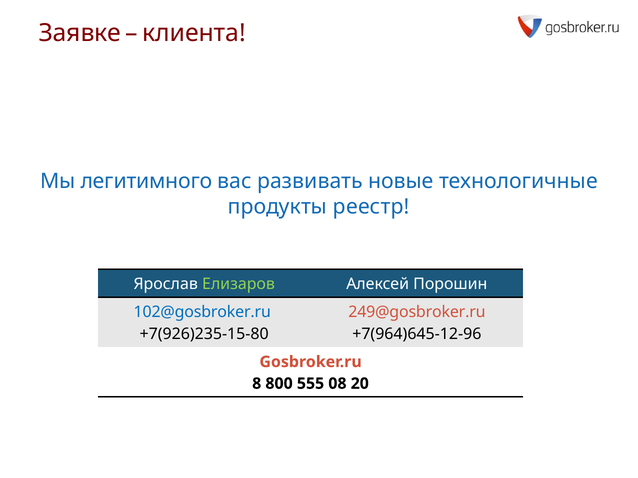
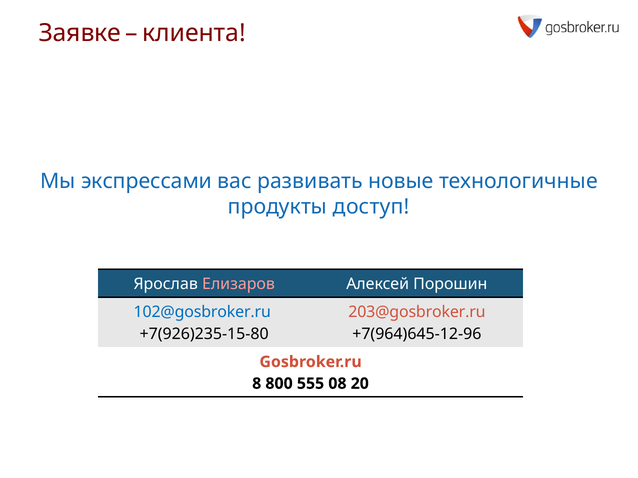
легитимного: легитимного -> экспрессами
реестр: реестр -> доступ
Елизаров colour: light green -> pink
249@gosbroker.ru: 249@gosbroker.ru -> 203@gosbroker.ru
